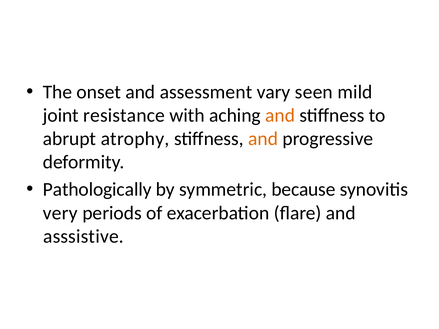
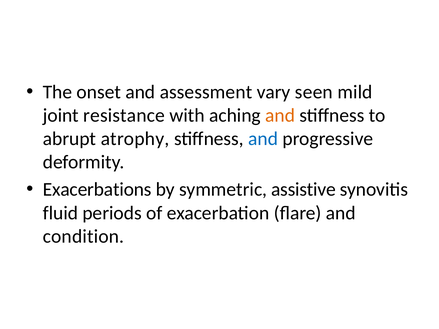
and at (263, 139) colour: orange -> blue
Pathologically: Pathologically -> Exacerbations
because: because -> assistive
very: very -> fluid
asssistive: asssistive -> condition
